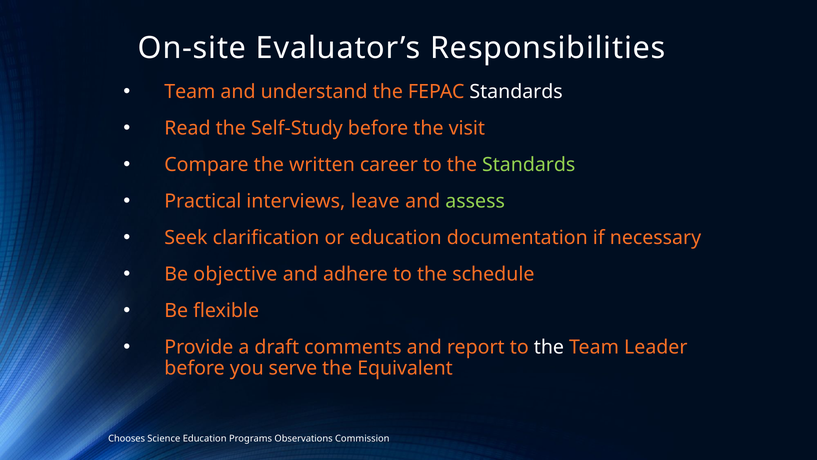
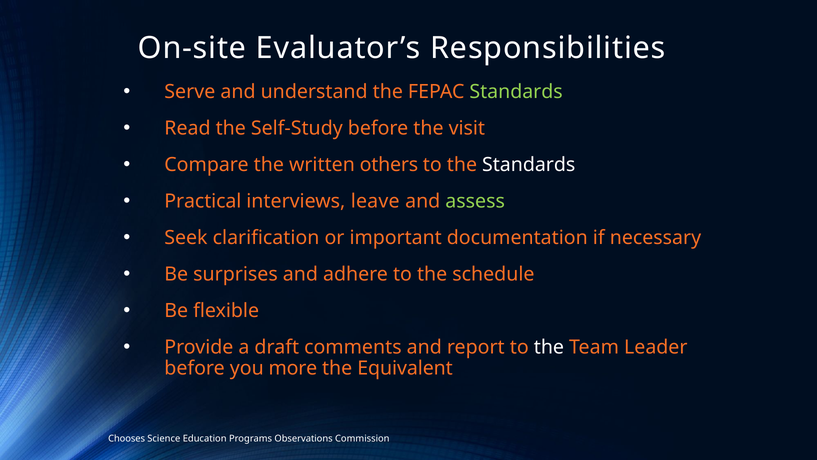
Team at (190, 92): Team -> Serve
Standards at (516, 92) colour: white -> light green
career: career -> others
Standards at (529, 165) colour: light green -> white
or education: education -> important
objective: objective -> surprises
serve: serve -> more
